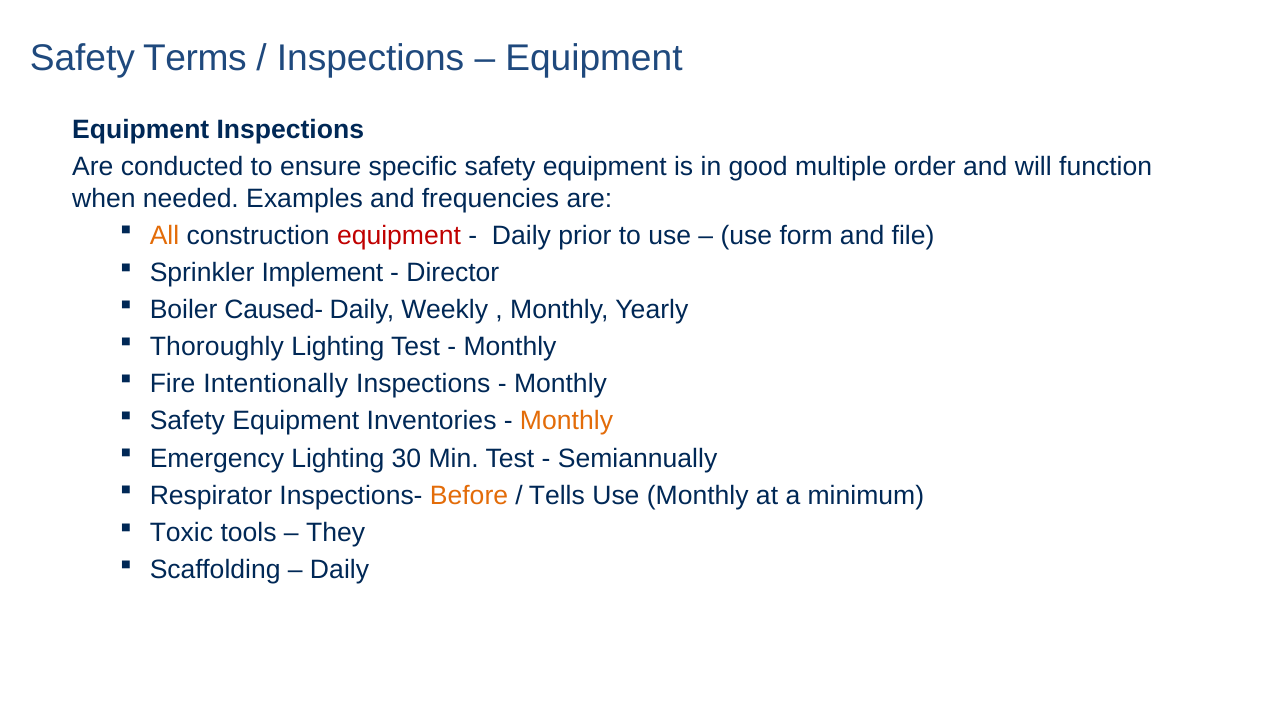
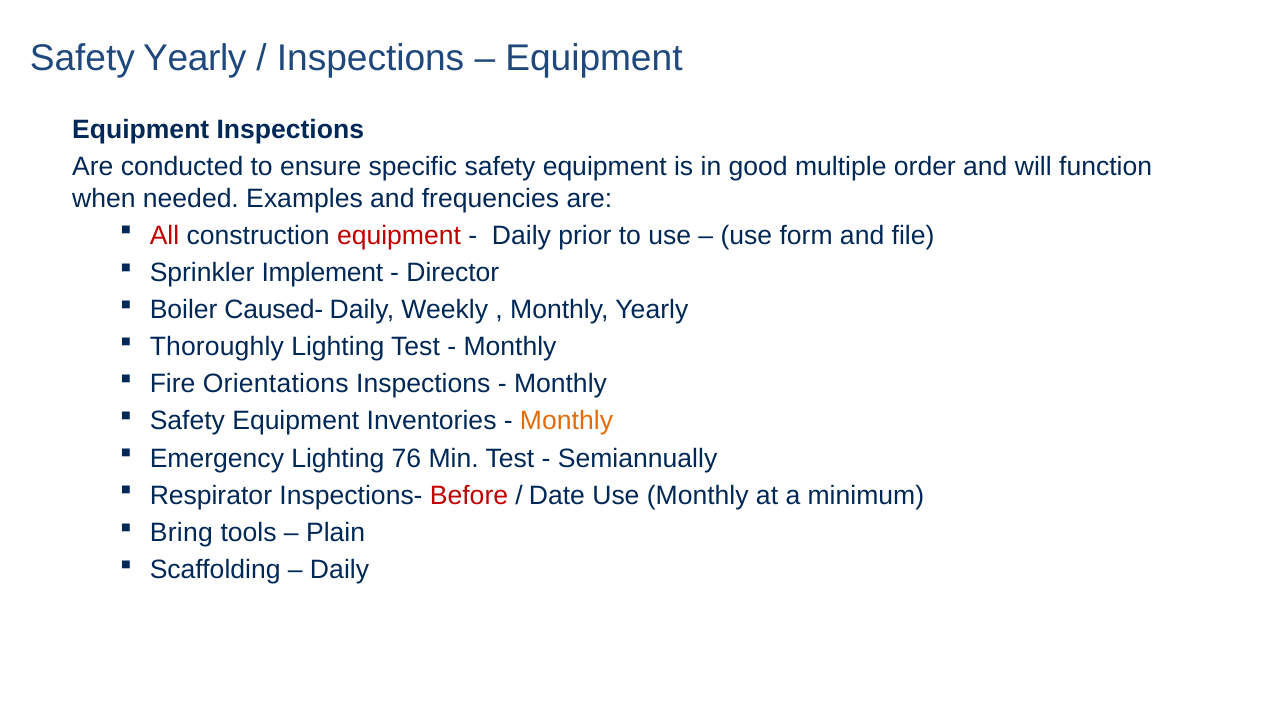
Safety Terms: Terms -> Yearly
All colour: orange -> red
Intentionally: Intentionally -> Orientations
30: 30 -> 76
Before colour: orange -> red
Tells: Tells -> Date
Toxic: Toxic -> Bring
They: They -> Plain
